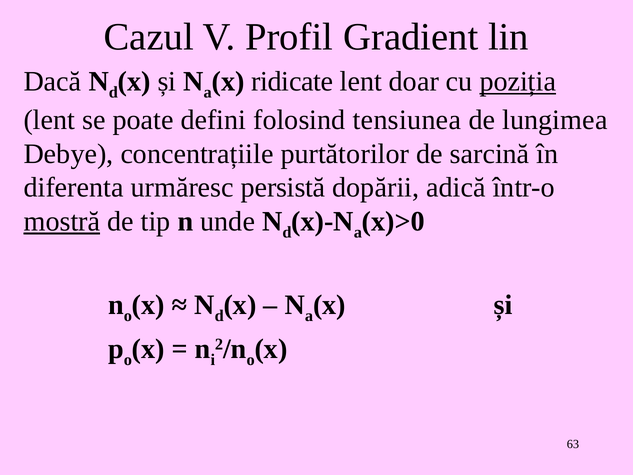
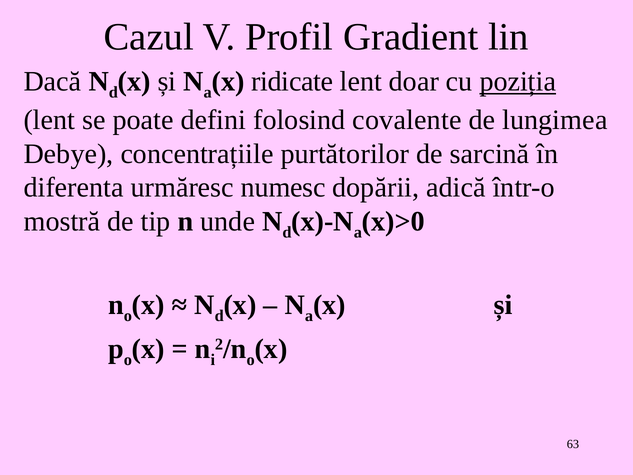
tensiunea: tensiunea -> covalente
persistă: persistă -> numesc
mostră underline: present -> none
